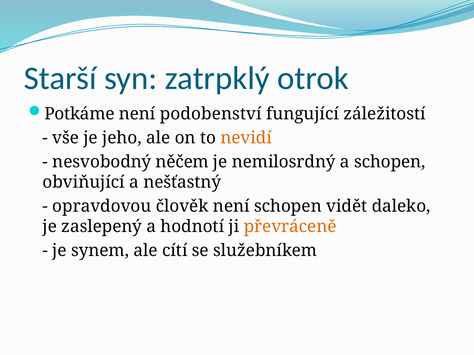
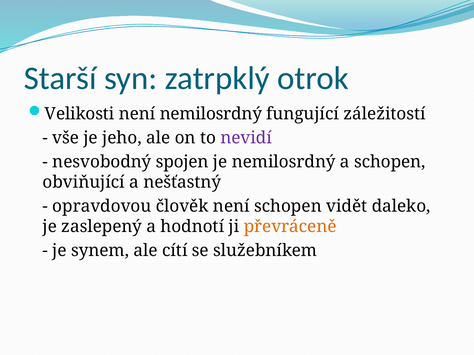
Potkáme: Potkáme -> Velikosti
není podobenství: podobenství -> nemilosrdný
nevidí colour: orange -> purple
něčem: něčem -> spojen
